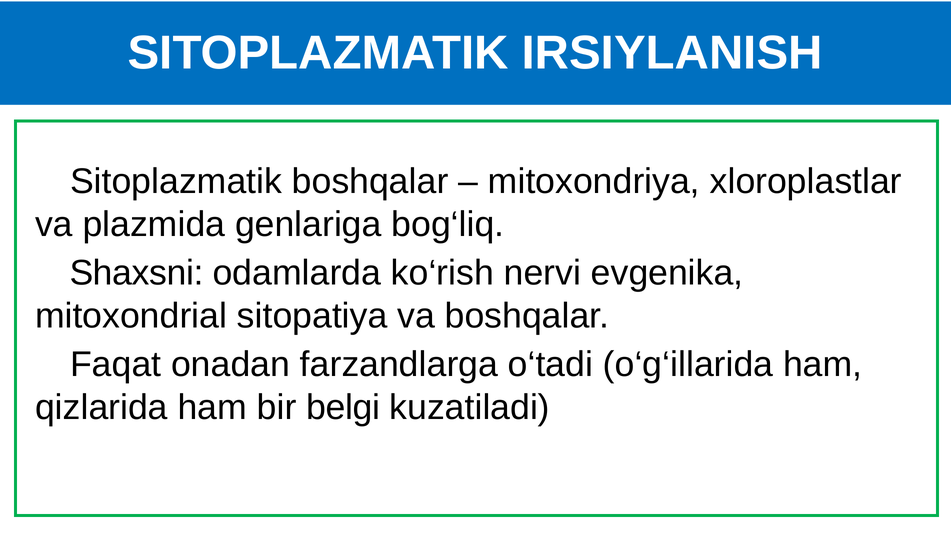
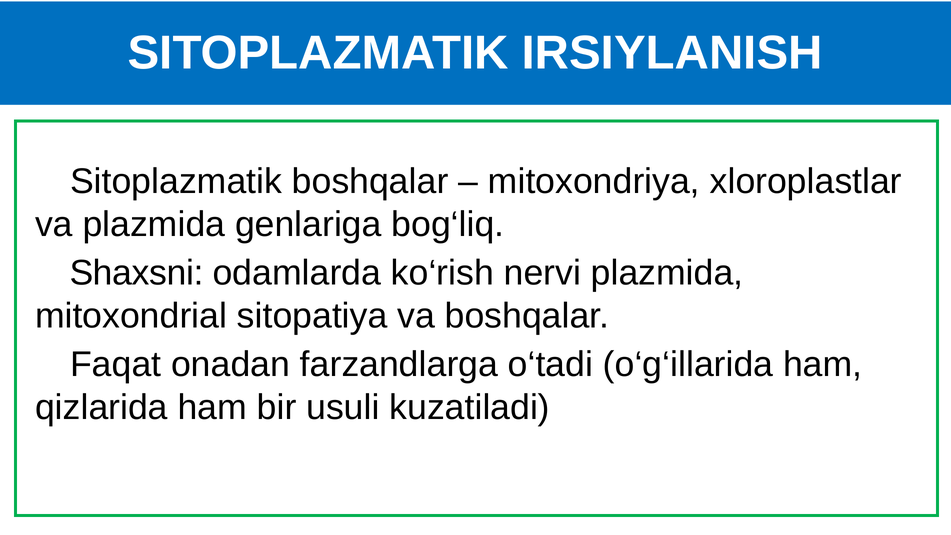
nervi evgenika: evgenika -> plazmida
belgi: belgi -> usuli
